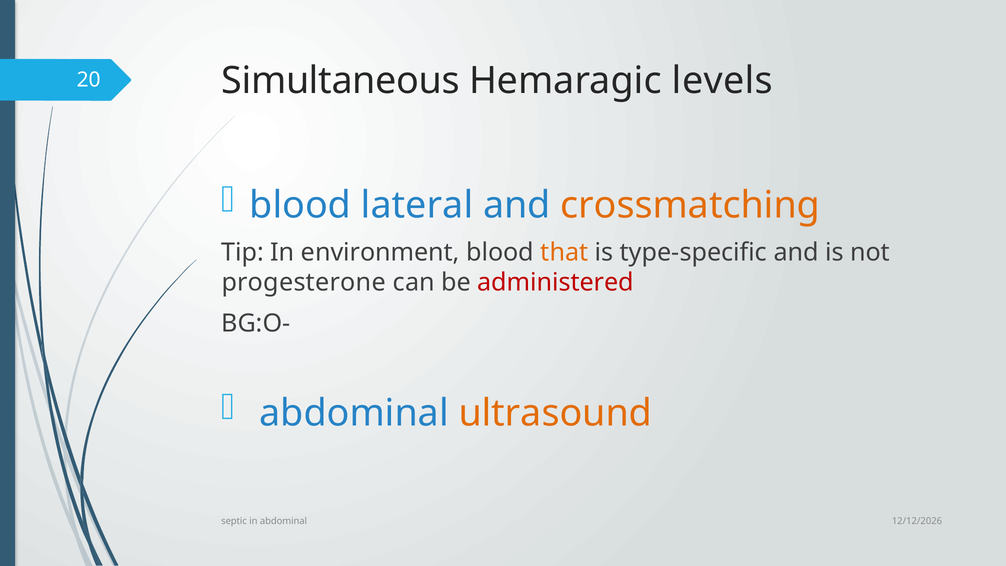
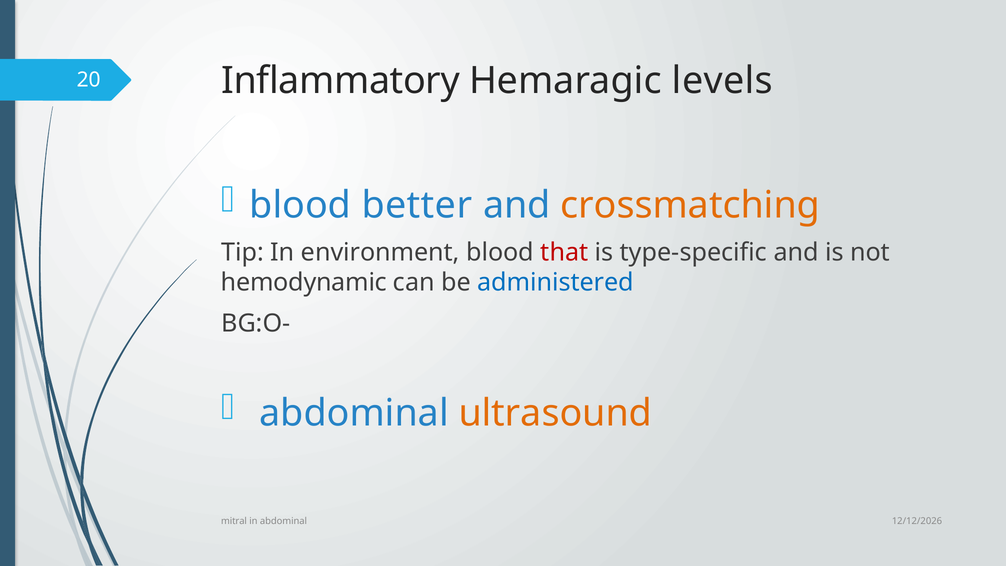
Simultaneous: Simultaneous -> Inflammatory
lateral: lateral -> better
that colour: orange -> red
progesterone: progesterone -> hemodynamic
administered colour: red -> blue
septic: septic -> mitral
